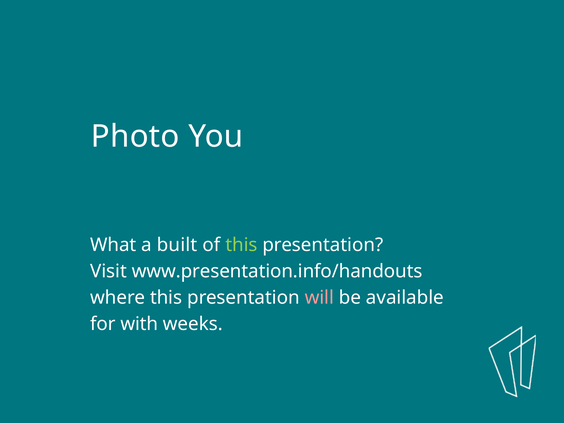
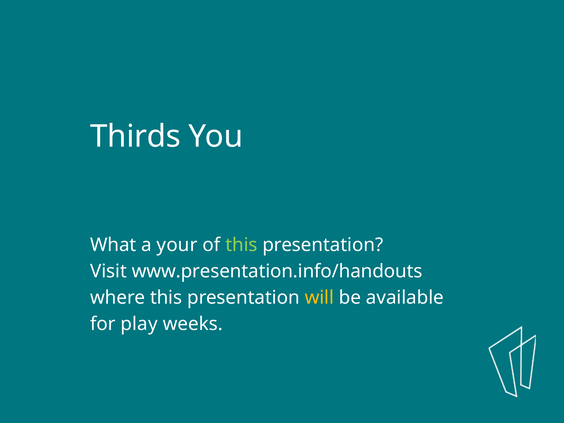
Photo: Photo -> Thirds
built: built -> your
will colour: pink -> yellow
with: with -> play
